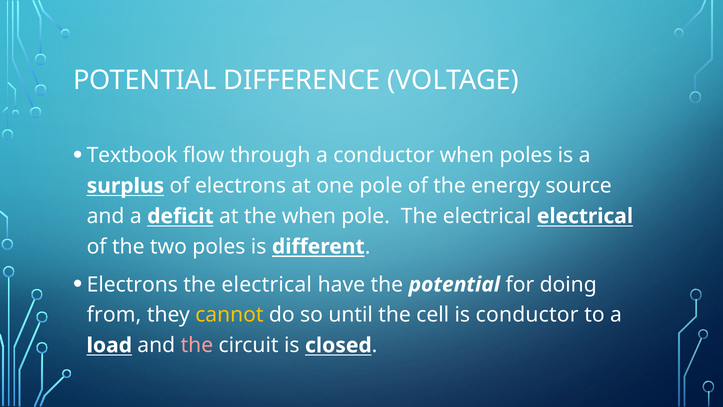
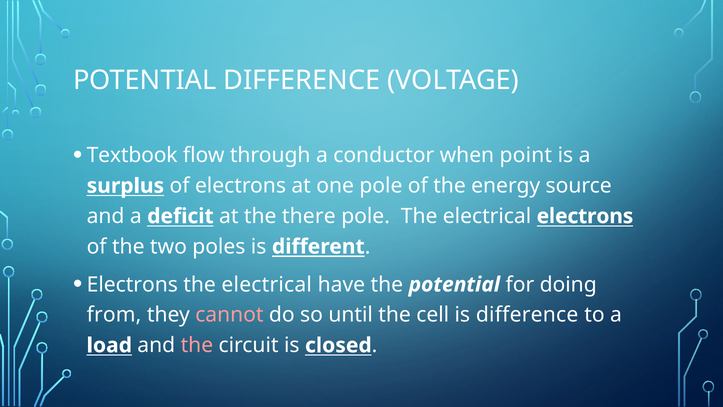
when poles: poles -> point
the when: when -> there
electrical electrical: electrical -> electrons
cannot colour: yellow -> pink
is conductor: conductor -> difference
